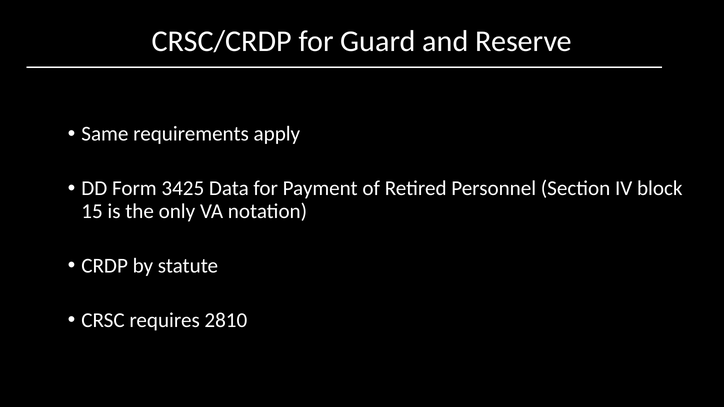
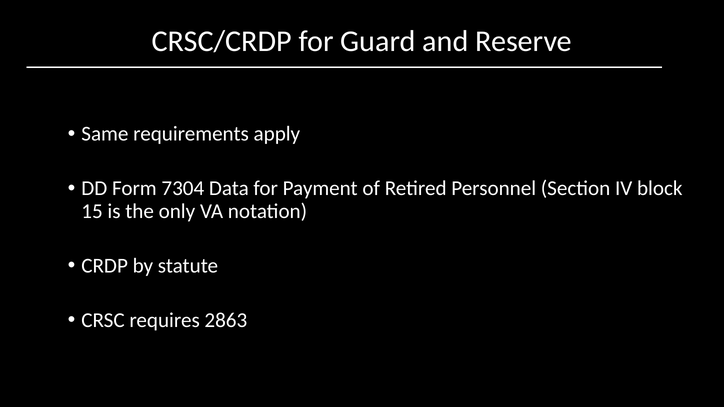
3425: 3425 -> 7304
2810: 2810 -> 2863
